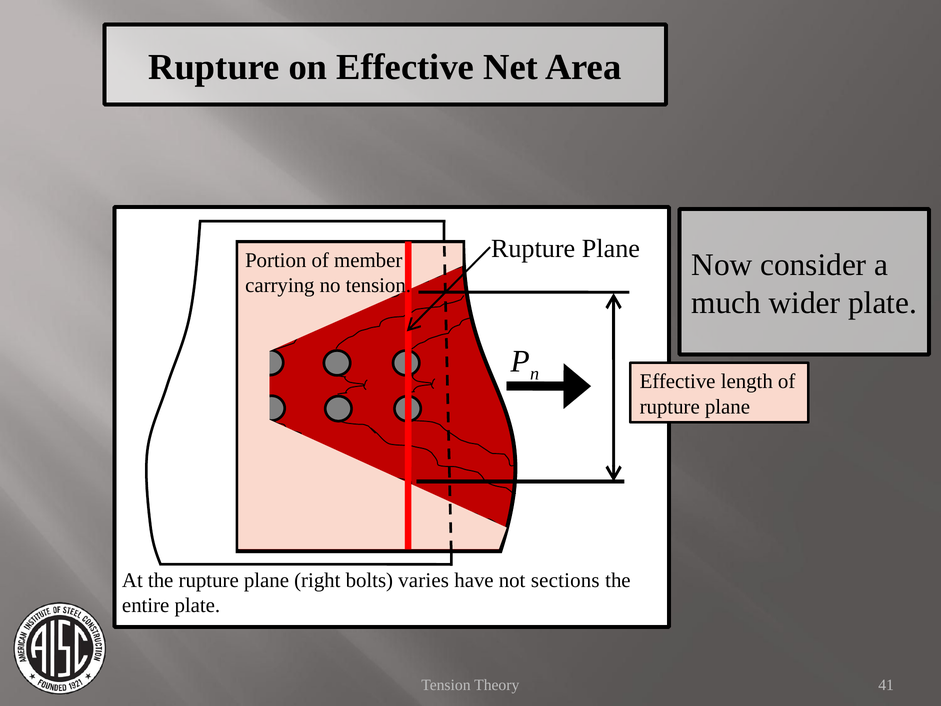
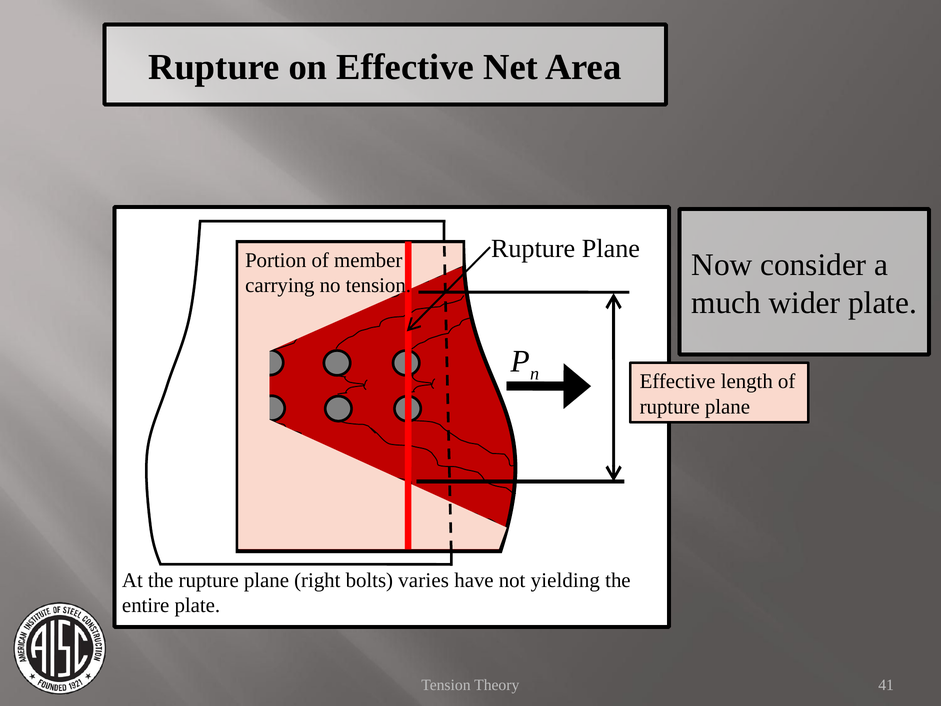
sections: sections -> yielding
